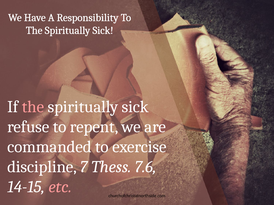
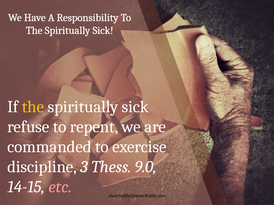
the at (33, 107) colour: pink -> yellow
7: 7 -> 3
7.6: 7.6 -> 9.0
